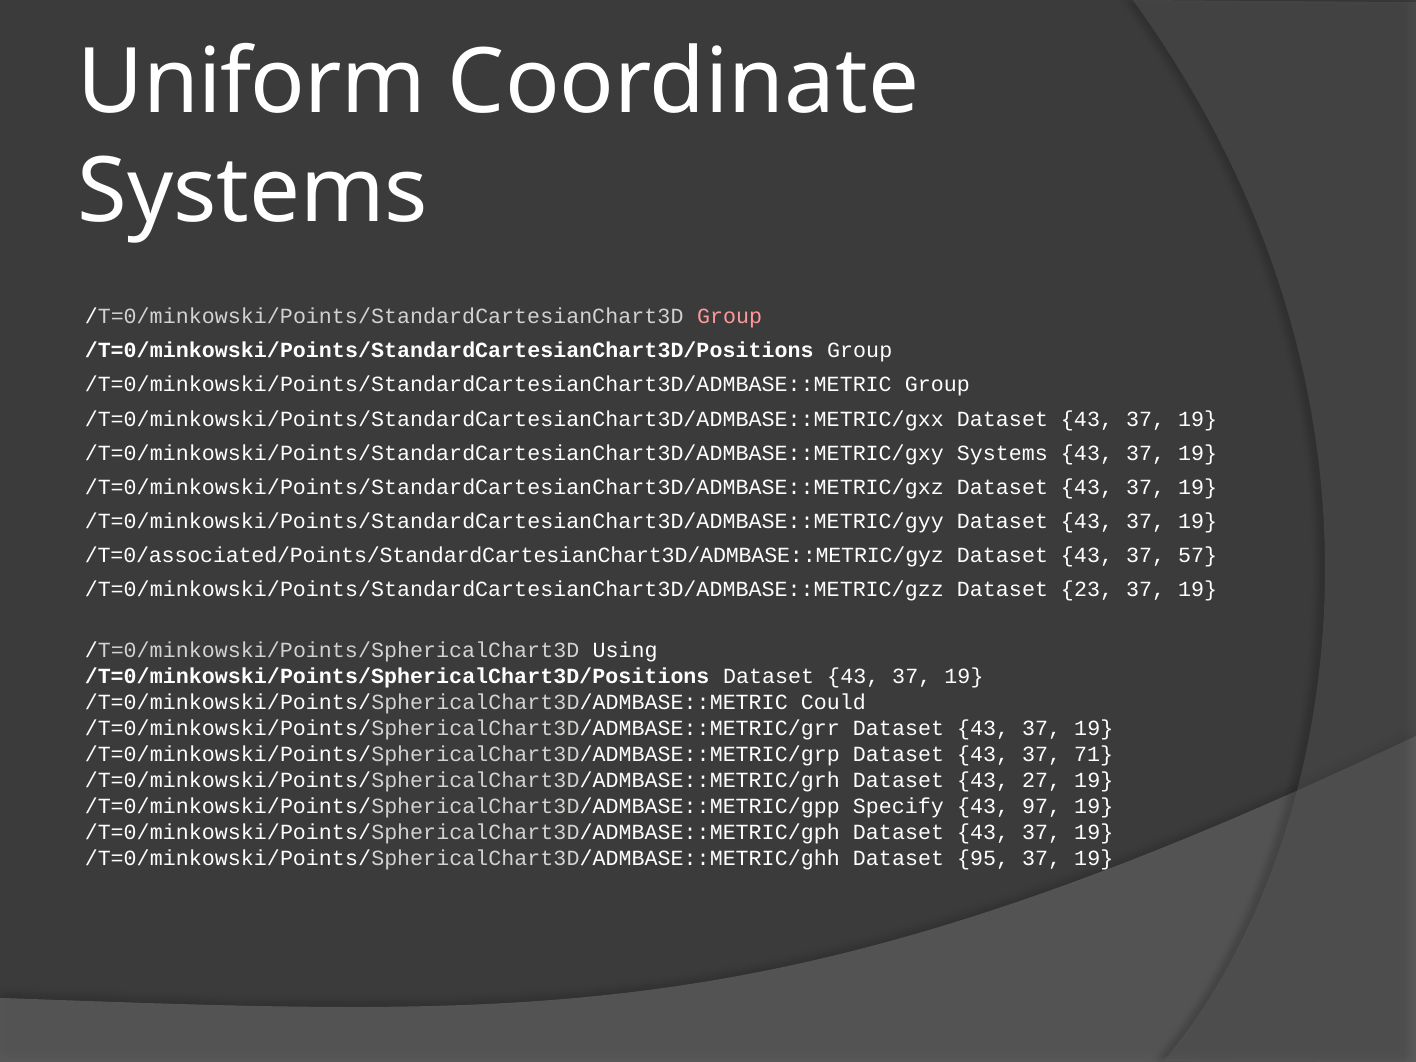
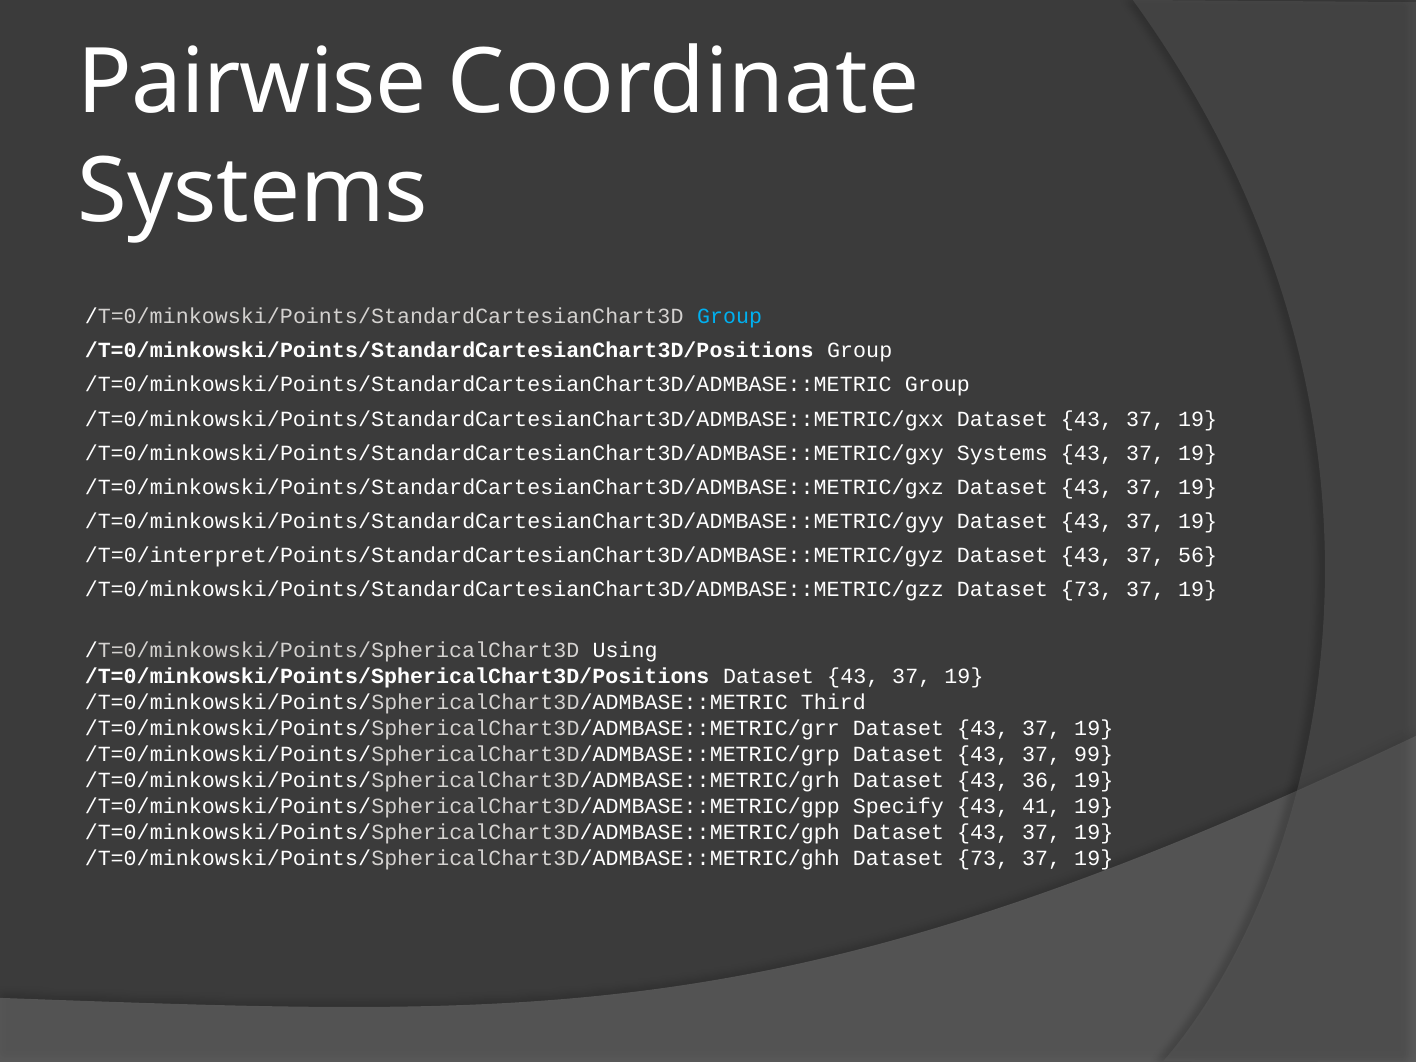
Uniform: Uniform -> Pairwise
Group at (730, 316) colour: pink -> light blue
/T=0/associated/Points/StandardCartesianChart3D/ADMBASE::METRIC/gyz: /T=0/associated/Points/StandardCartesianChart3D/ADMBASE::METRIC/gyz -> /T=0/interpret/Points/StandardCartesianChart3D/ADMBASE::METRIC/gyz
57: 57 -> 56
/T=0/minkowski/Points/StandardCartesianChart3D/ADMBASE::METRIC/gzz Dataset 23: 23 -> 73
Could: Could -> Third
71: 71 -> 99
27: 27 -> 36
97: 97 -> 41
/T=0/minkowski/Points/SphericalChart3D/ADMBASE::METRIC/ghh Dataset 95: 95 -> 73
